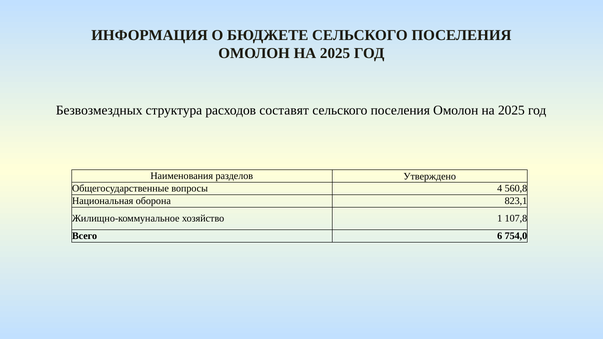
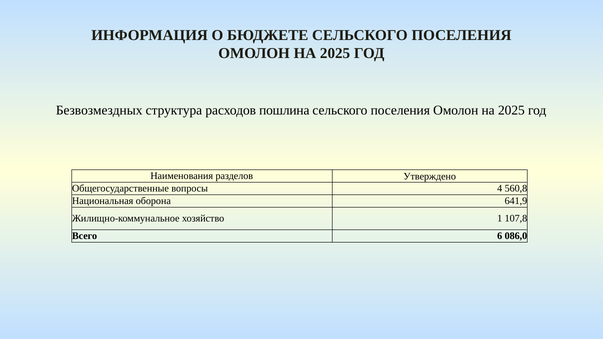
составят: составят -> пошлина
823,1: 823,1 -> 641,9
754,0: 754,0 -> 086,0
